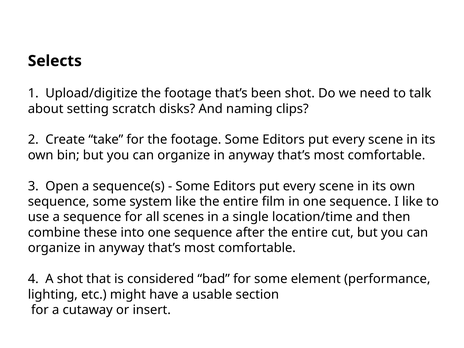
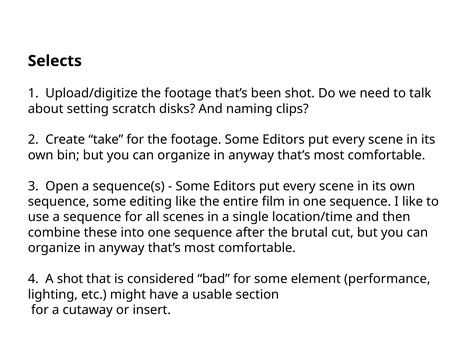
system: system -> editing
after the entire: entire -> brutal
